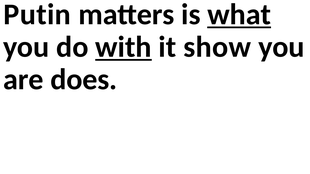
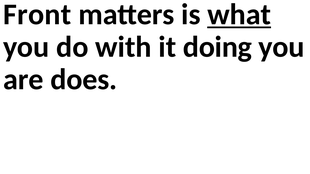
Putin: Putin -> Front
with underline: present -> none
show: show -> doing
